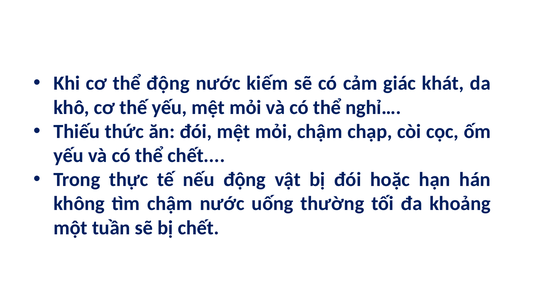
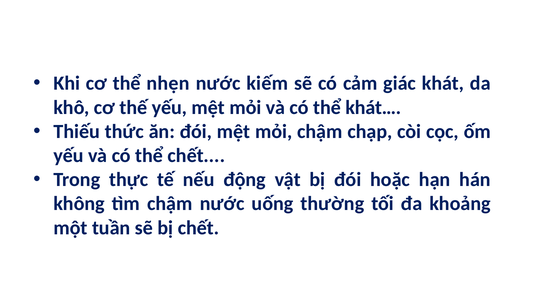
thể động: động -> nhẹn
nghỉ…: nghỉ… -> khát…
